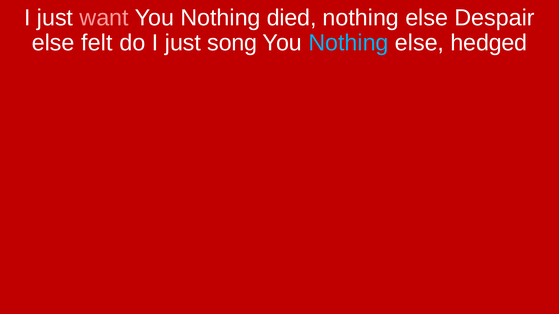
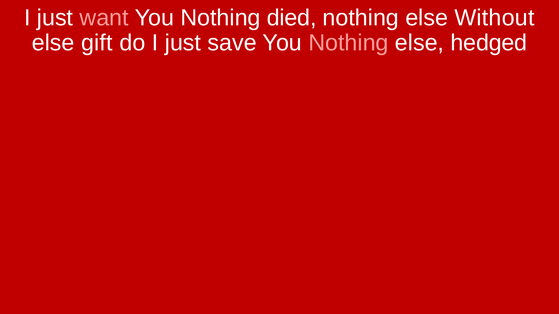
Despair: Despair -> Without
felt: felt -> gift
song: song -> save
Nothing at (348, 43) colour: light blue -> pink
